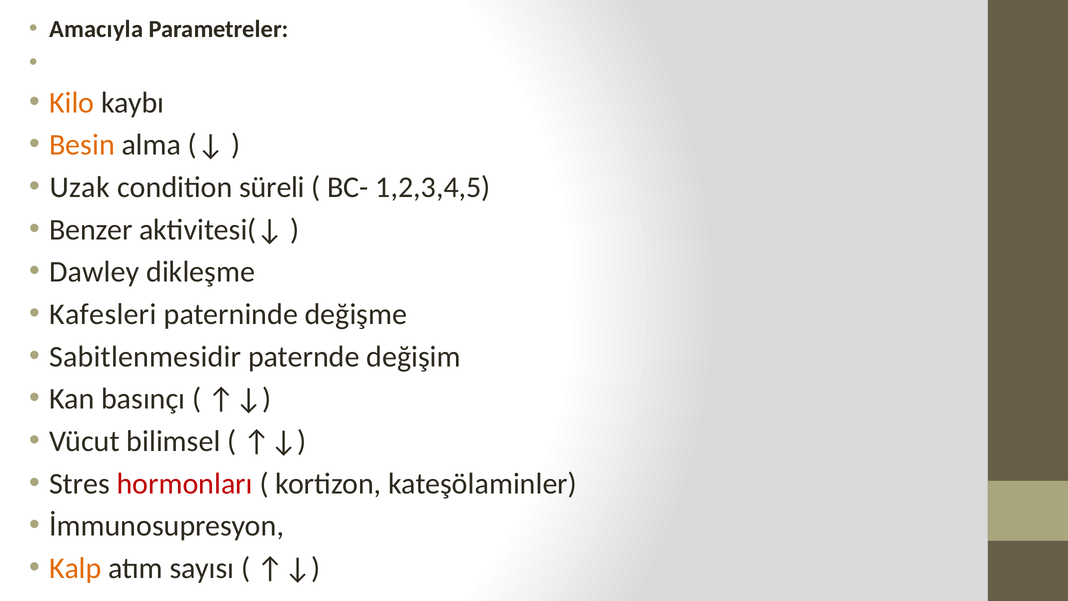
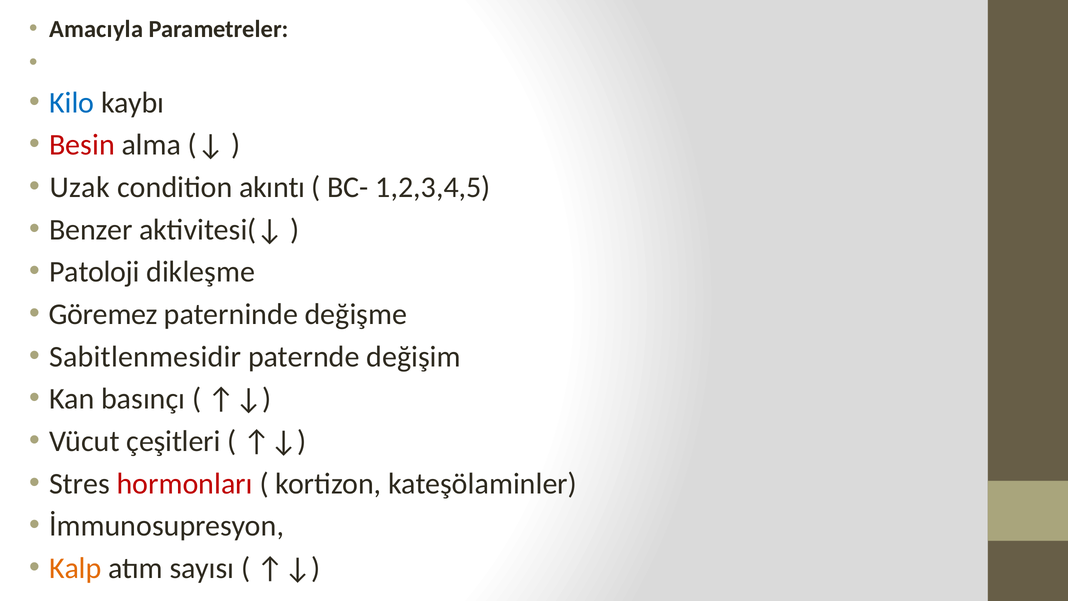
Kilo colour: orange -> blue
Besin colour: orange -> red
süreli: süreli -> akıntı
Dawley: Dawley -> Patoloji
Kafesleri: Kafesleri -> Göremez
bilimsel: bilimsel -> çeşitleri
